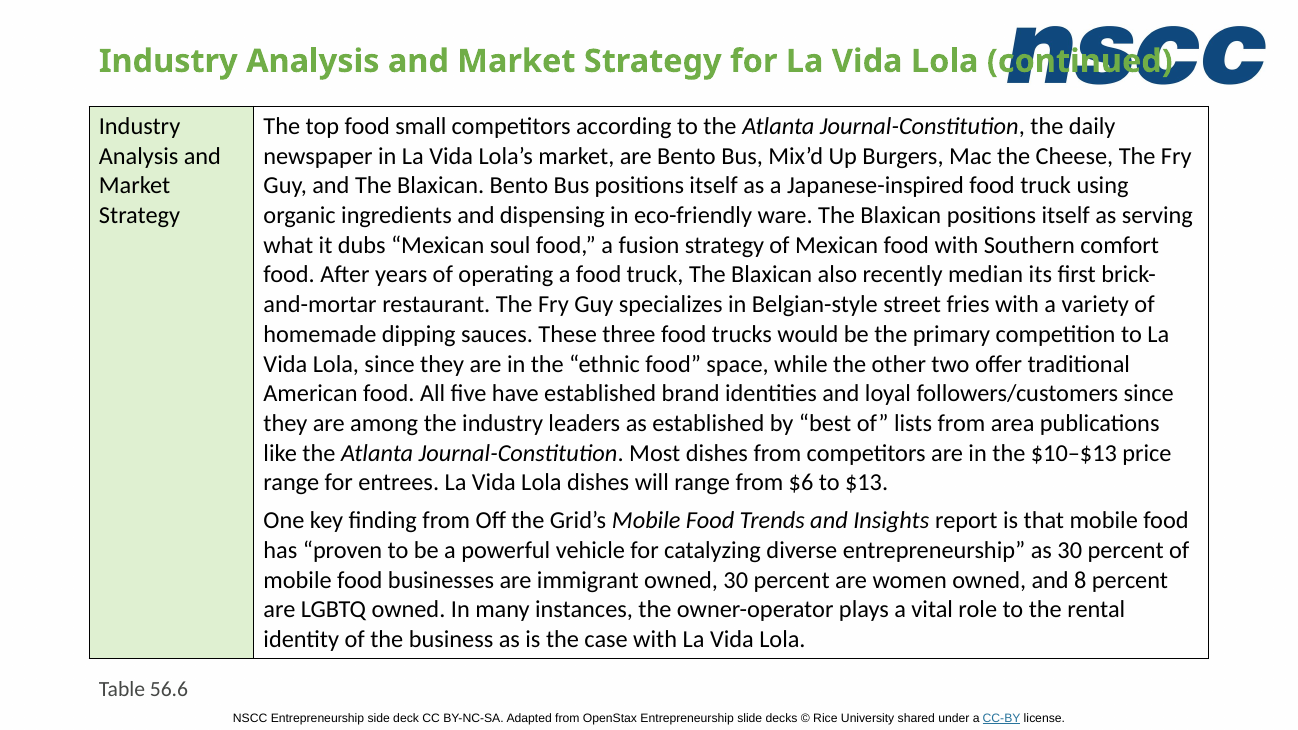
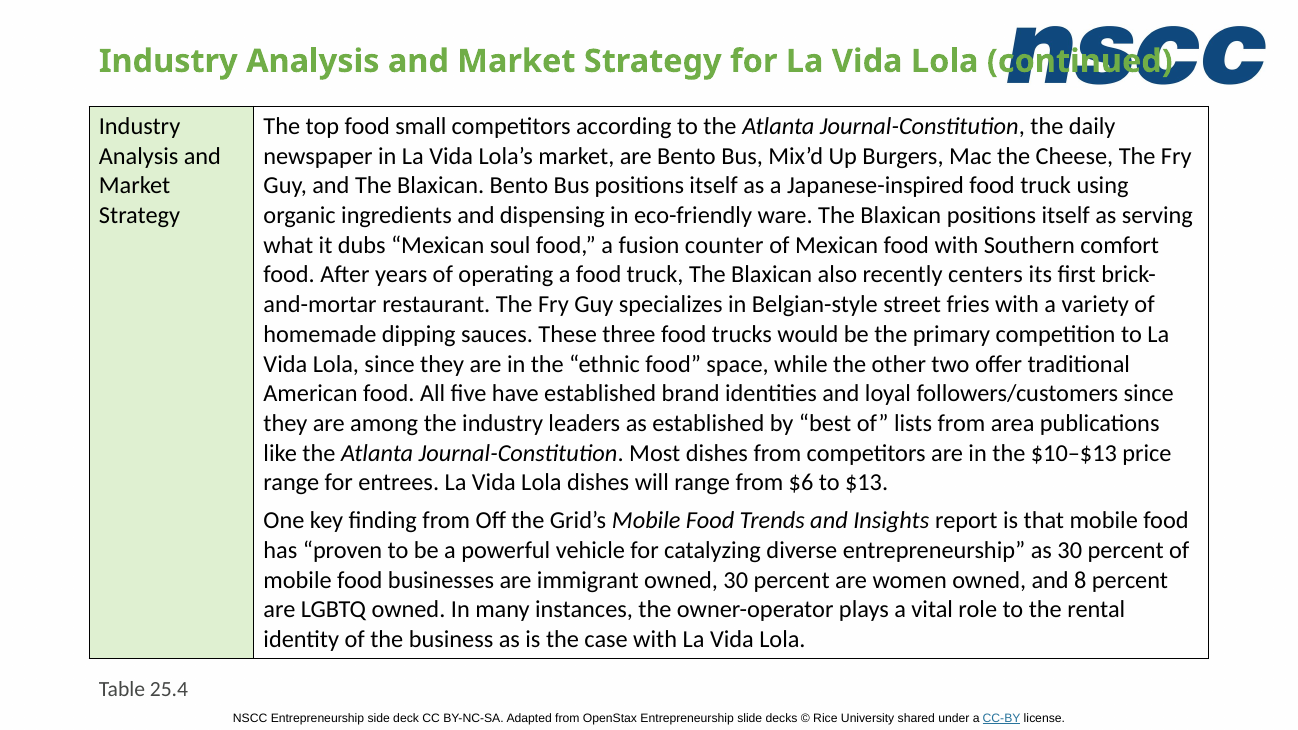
fusion strategy: strategy -> counter
median: median -> centers
56.6: 56.6 -> 25.4
